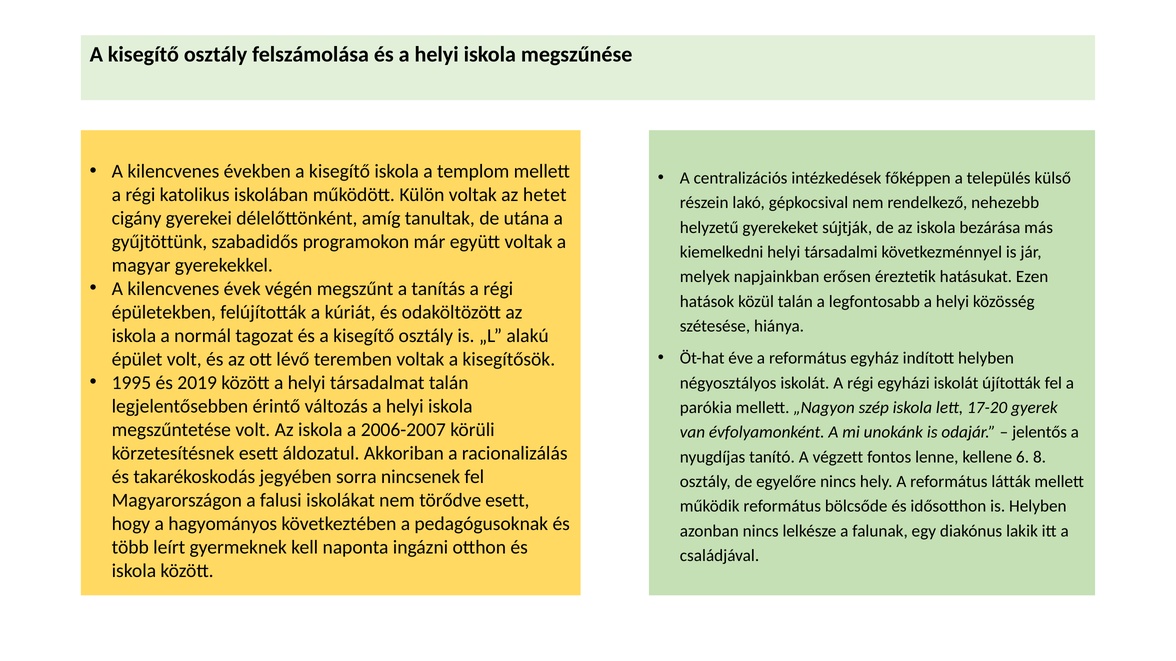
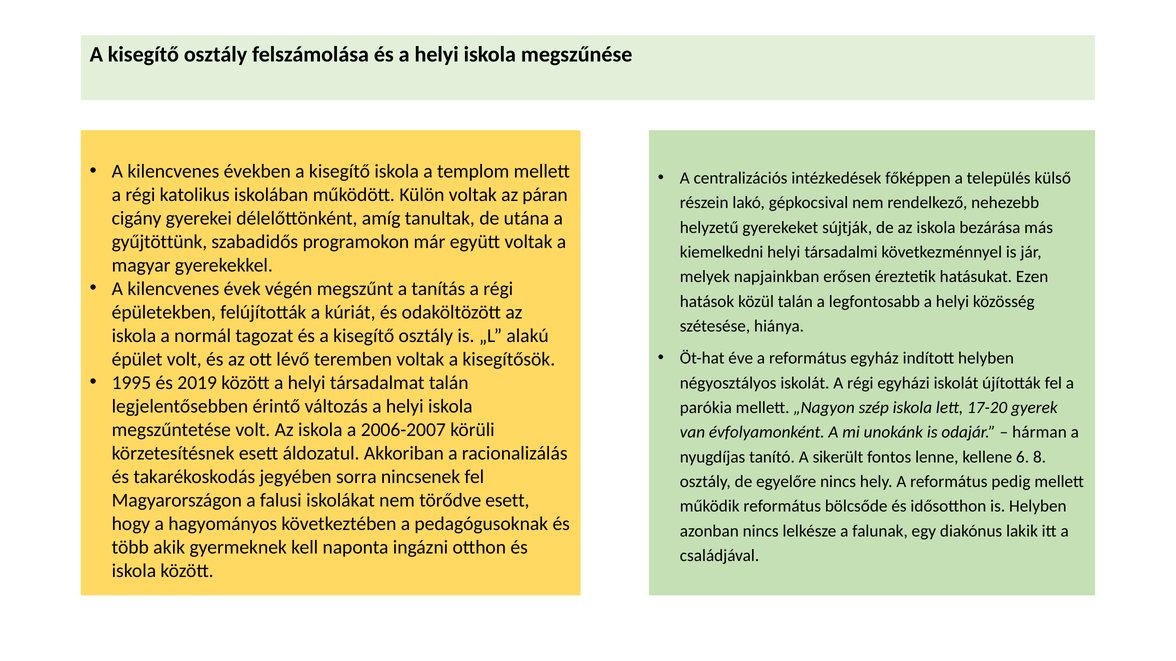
hetet: hetet -> páran
jelentős: jelentős -> hárman
végzett: végzett -> sikerült
látták: látták -> pedig
leírt: leírt -> akik
